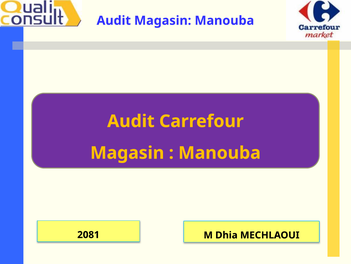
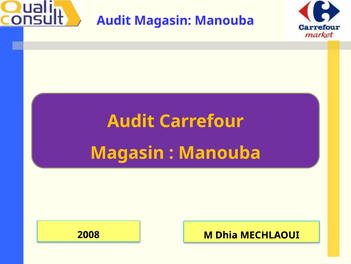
2081: 2081 -> 2008
